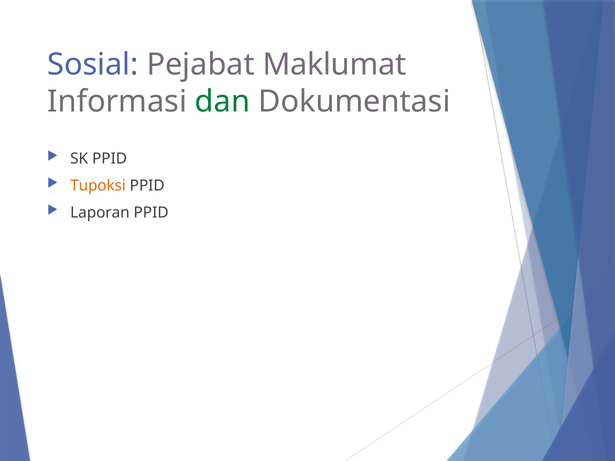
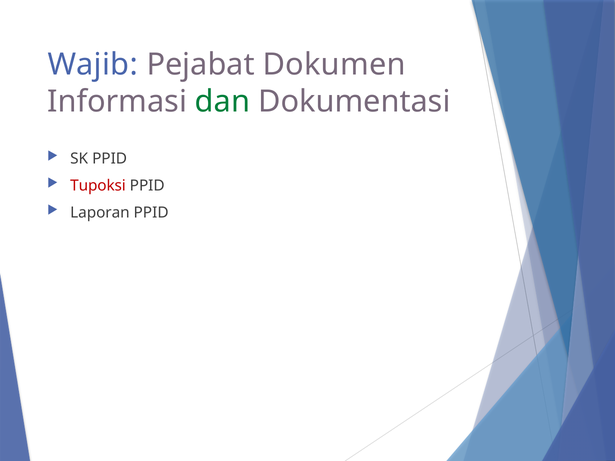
Sosial: Sosial -> Wajib
Maklumat: Maklumat -> Dokumen
Tupoksi colour: orange -> red
